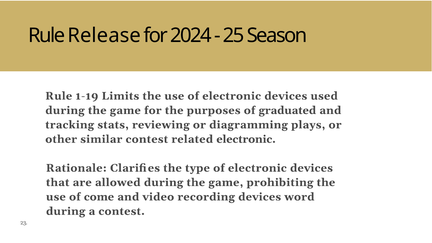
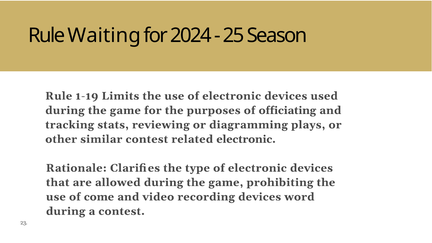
Release: Release -> Waiting
graduated: graduated -> officiating
